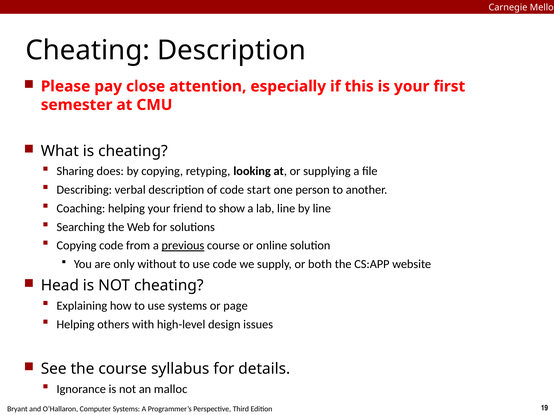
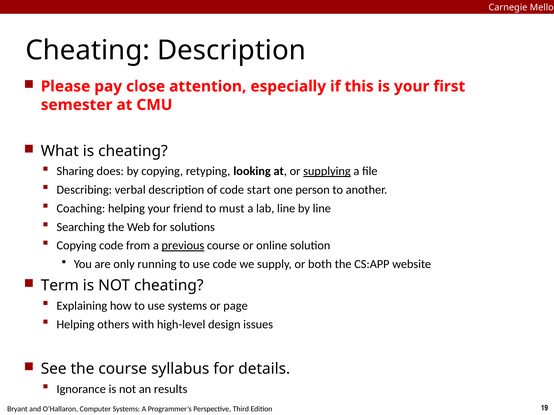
supplying underline: none -> present
show: show -> must
without: without -> running
Head: Head -> Term
malloc: malloc -> results
